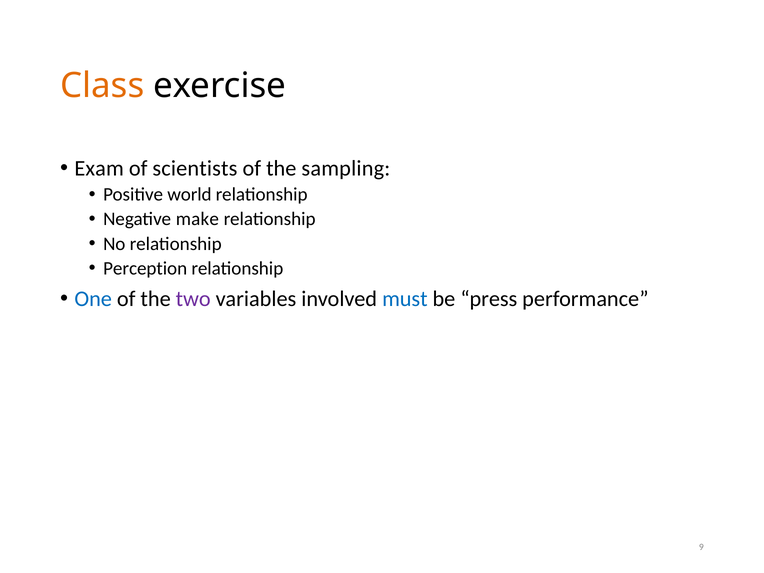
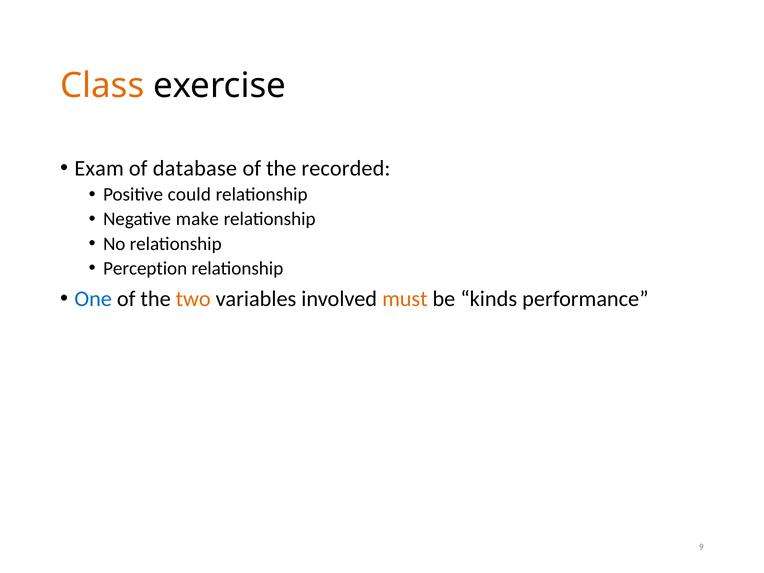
scientists: scientists -> database
sampling: sampling -> recorded
world: world -> could
two colour: purple -> orange
must colour: blue -> orange
press: press -> kinds
